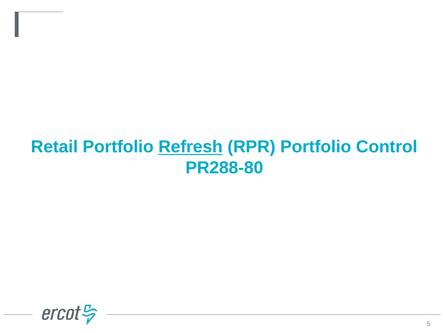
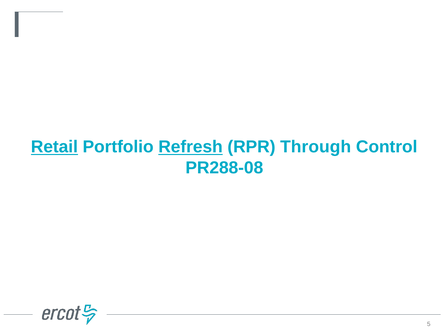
Retail underline: none -> present
RPR Portfolio: Portfolio -> Through
PR288-80: PR288-80 -> PR288-08
